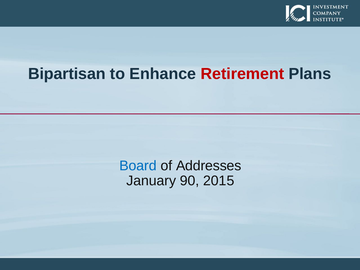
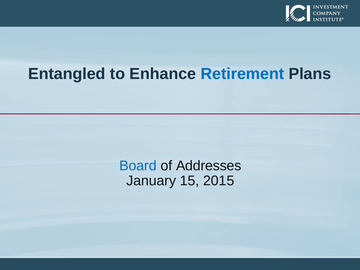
Bipartisan: Bipartisan -> Entangled
Retirement colour: red -> blue
90: 90 -> 15
